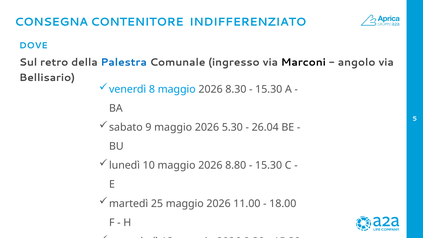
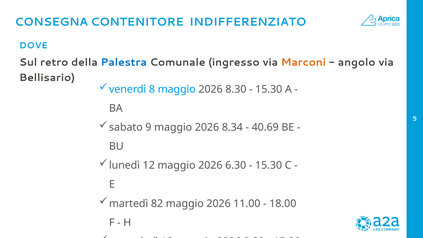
Marconi colour: black -> orange
5.30: 5.30 -> 8.34
26.04: 26.04 -> 40.69
10: 10 -> 12
8.80: 8.80 -> 6.30
25: 25 -> 82
